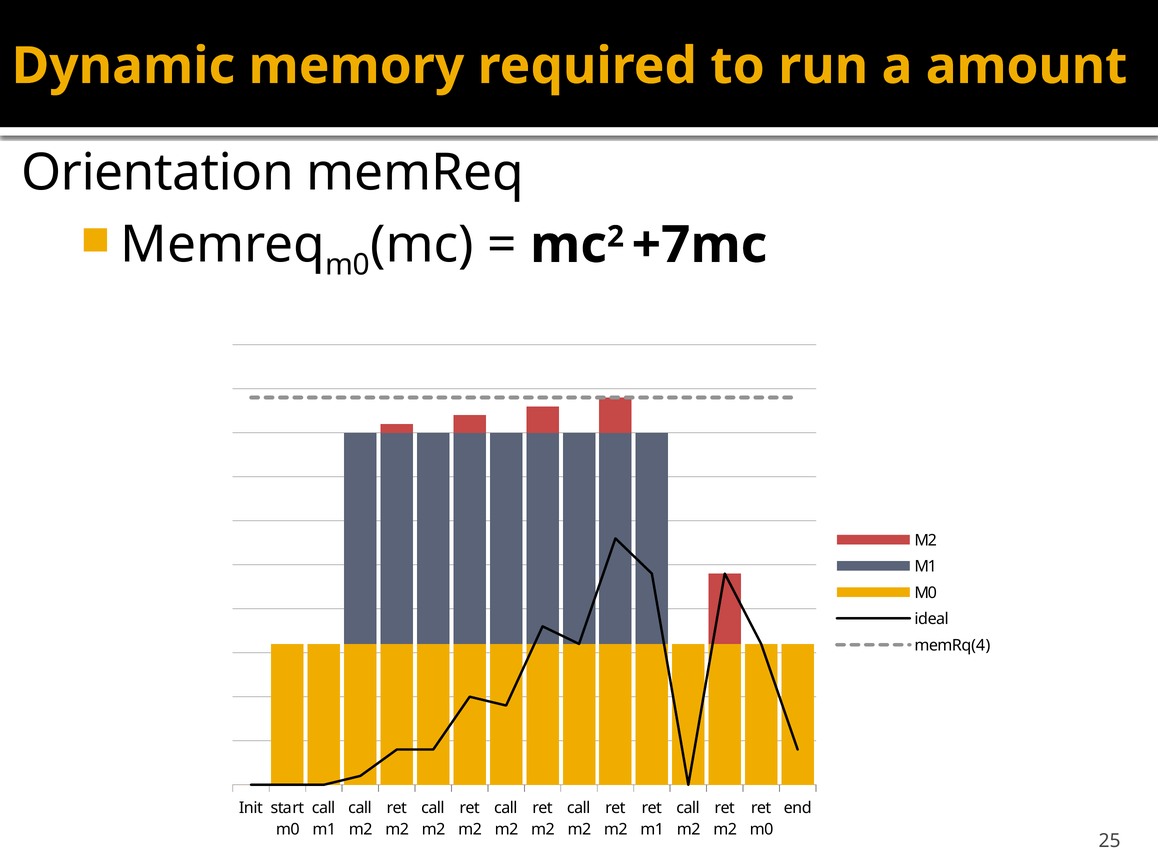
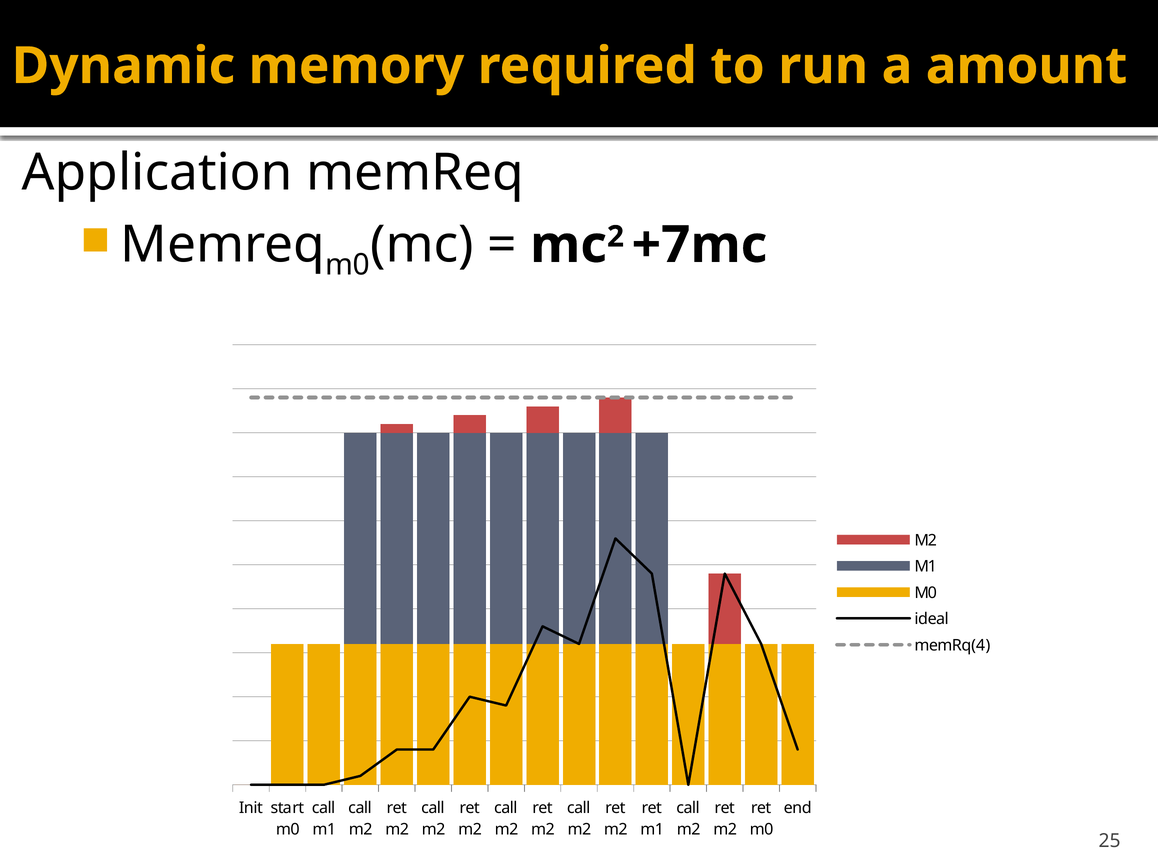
Orientation: Orientation -> Application
